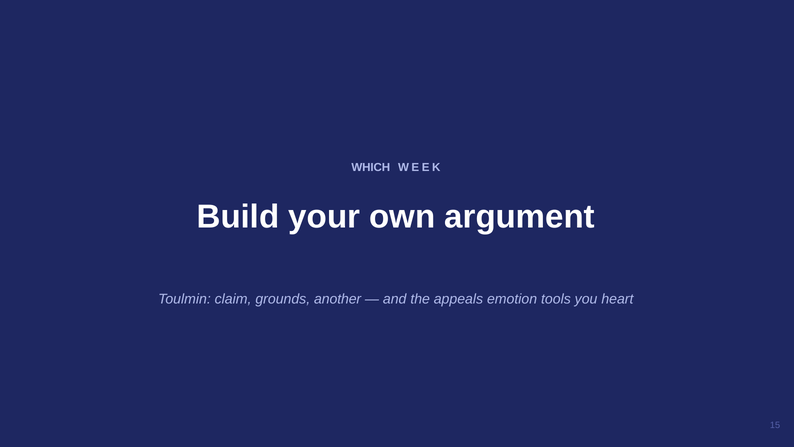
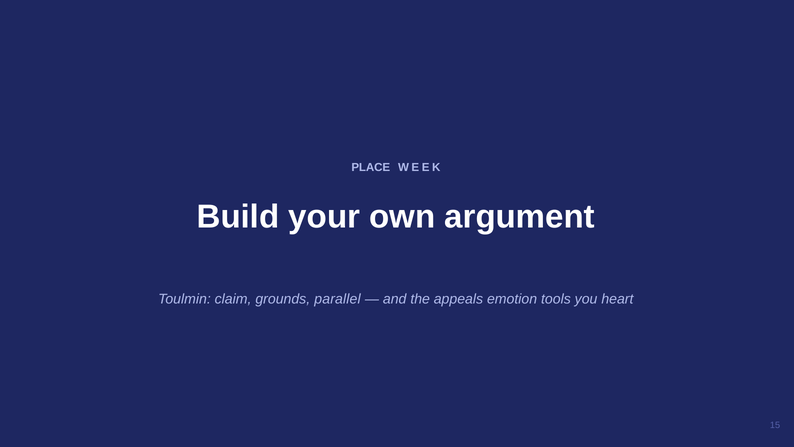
WHICH: WHICH -> PLACE
another: another -> parallel
